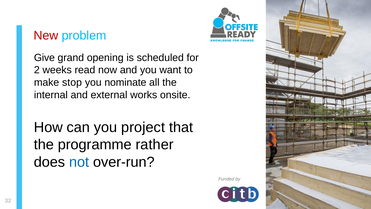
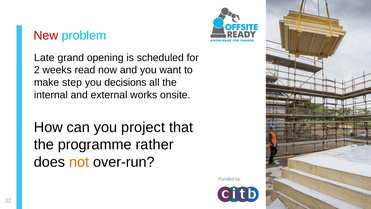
Give: Give -> Late
stop: stop -> step
nominate: nominate -> decisions
not colour: blue -> orange
